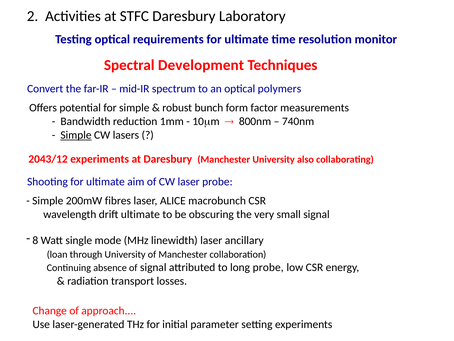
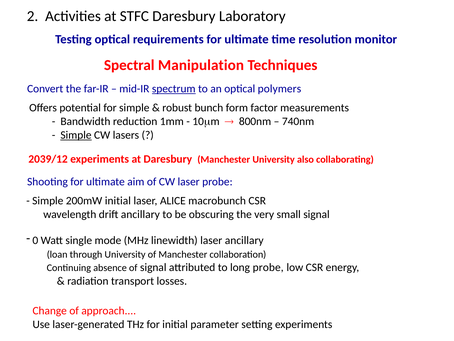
Development: Development -> Manipulation
spectrum underline: none -> present
2043/12: 2043/12 -> 2039/12
200mW fibres: fibres -> initial
drift ultimate: ultimate -> ancillary
8: 8 -> 0
